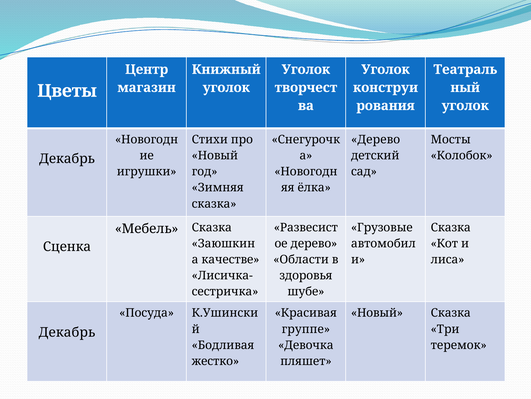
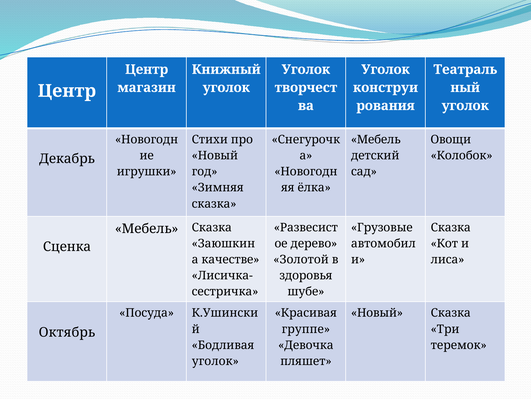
Цветы at (67, 91): Цветы -> Центр
Дерево at (376, 139): Дерево -> Мебель
Мосты: Мосты -> Овощи
Области: Области -> Золотой
Декабрь at (67, 332): Декабрь -> Октябрь
жестко at (215, 361): жестко -> уголок
